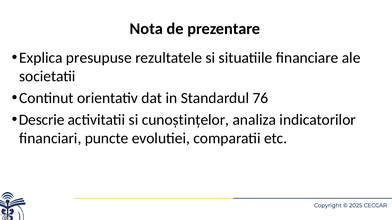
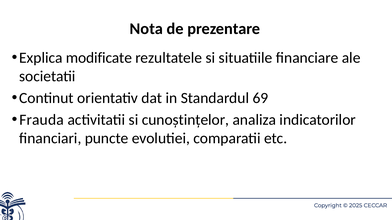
presupuse: presupuse -> modificate
76: 76 -> 69
Descrie: Descrie -> Frauda
